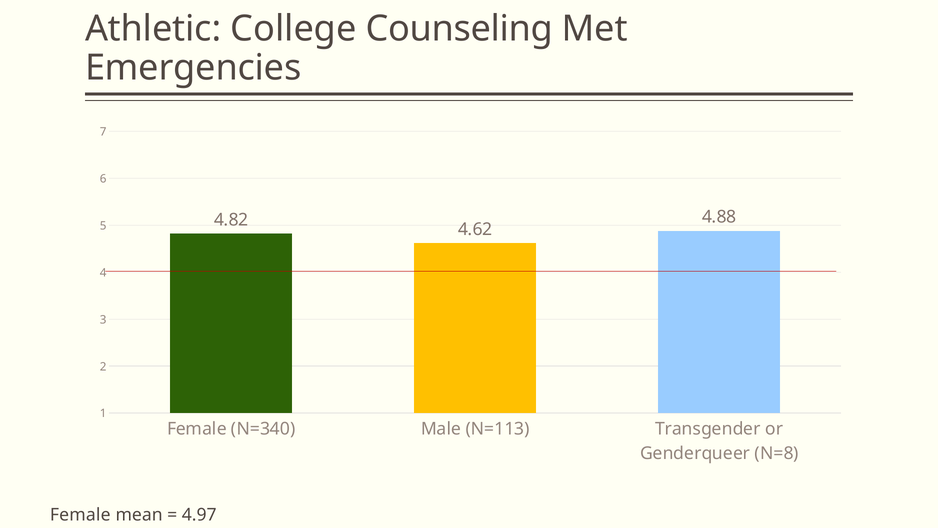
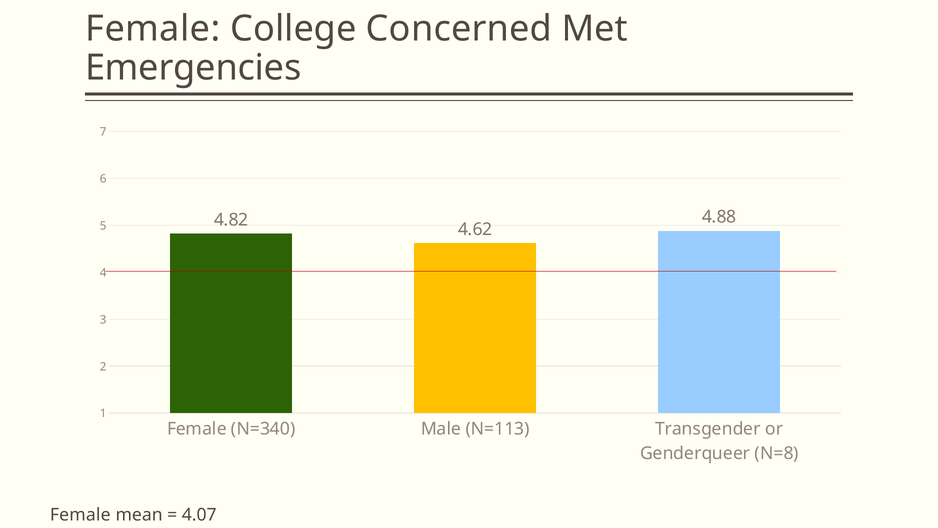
Athletic at (153, 29): Athletic -> Female
Counseling: Counseling -> Concerned
4.97: 4.97 -> 4.07
